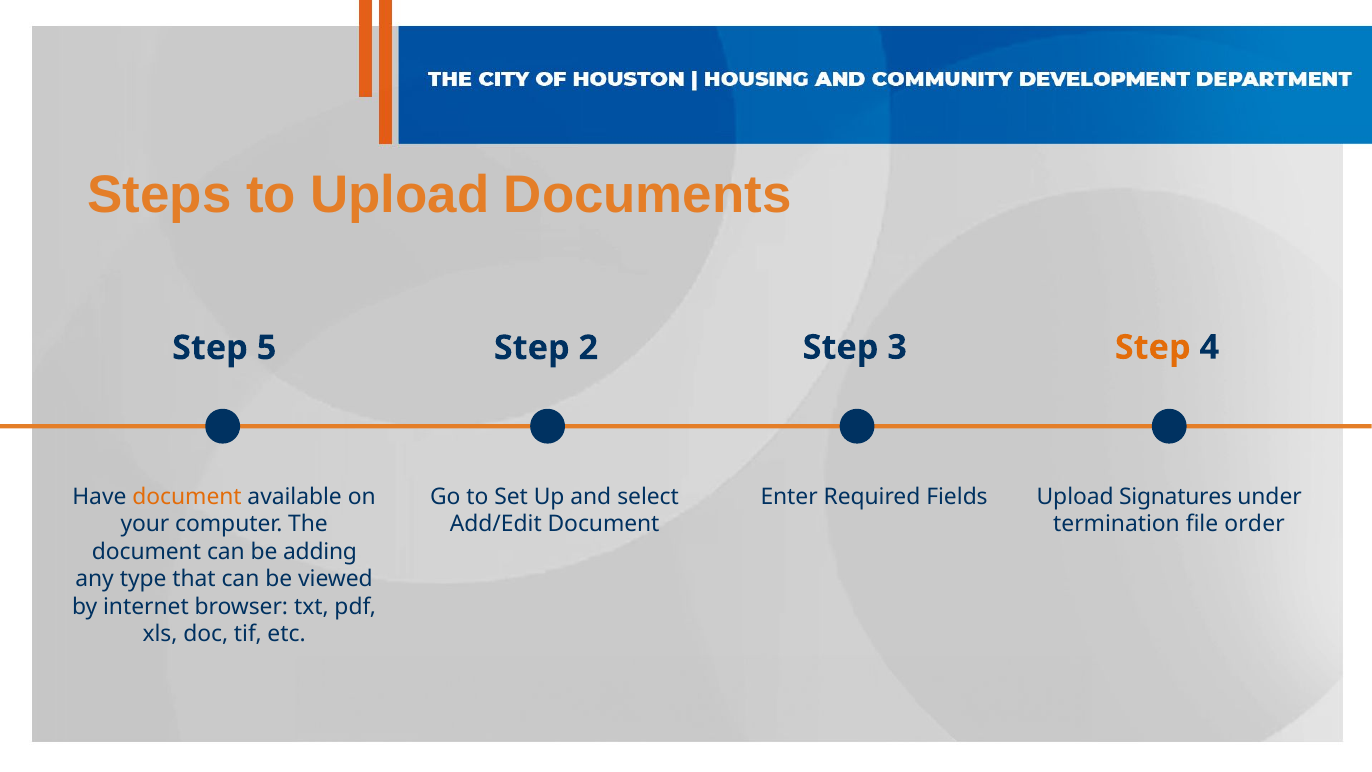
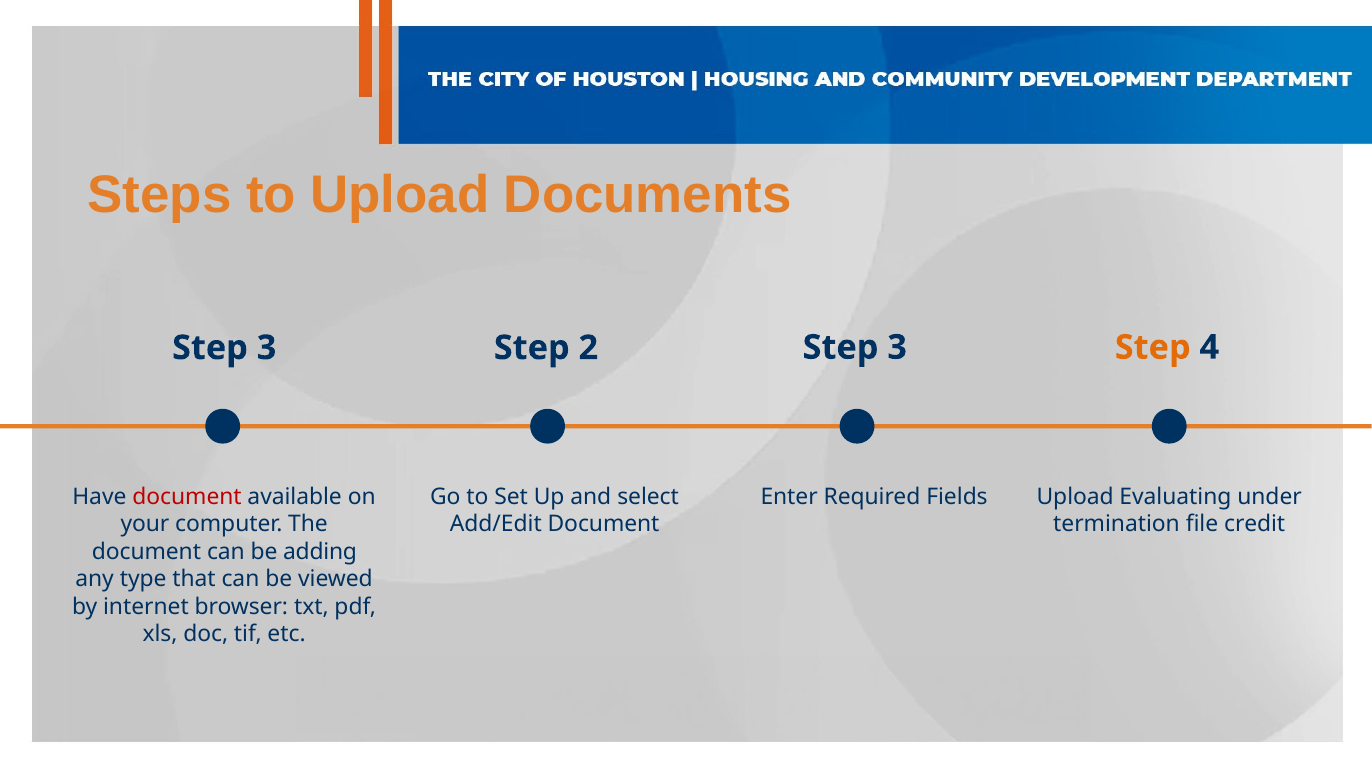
5 at (267, 348): 5 -> 3
document at (187, 497) colour: orange -> red
Signatures: Signatures -> Evaluating
order: order -> credit
